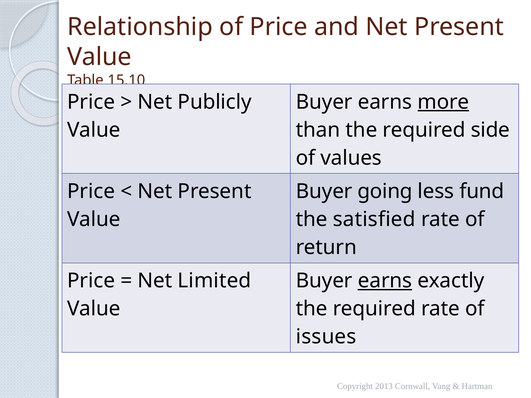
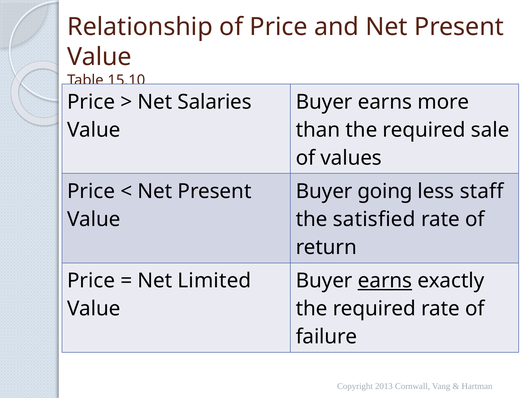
Publicly: Publicly -> Salaries
more underline: present -> none
side: side -> sale
fund: fund -> staff
issues: issues -> failure
